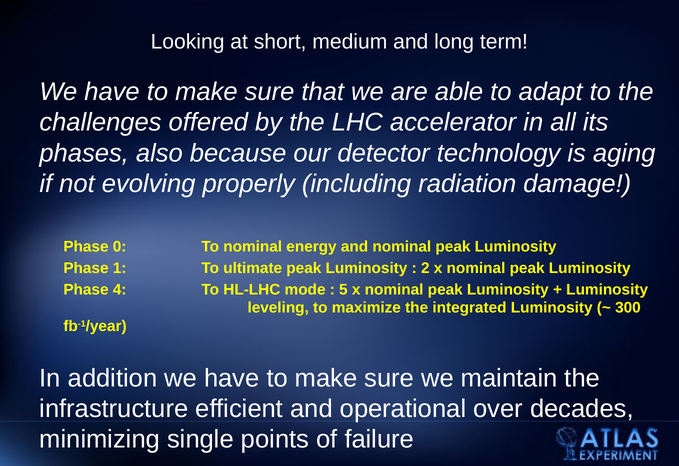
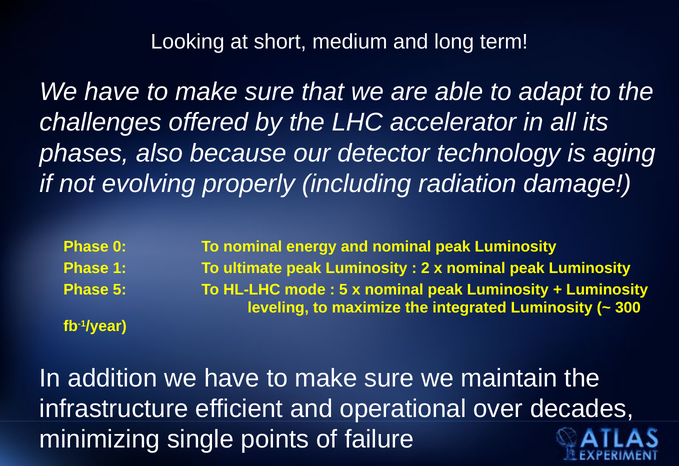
Phase 4: 4 -> 5
